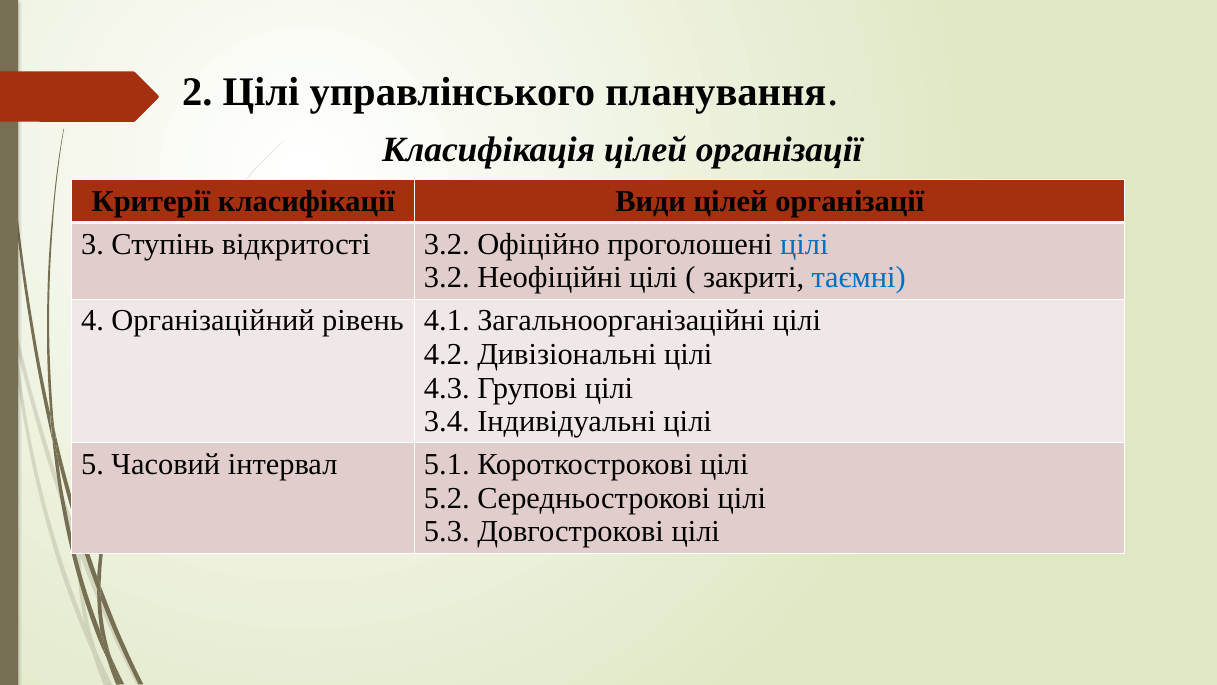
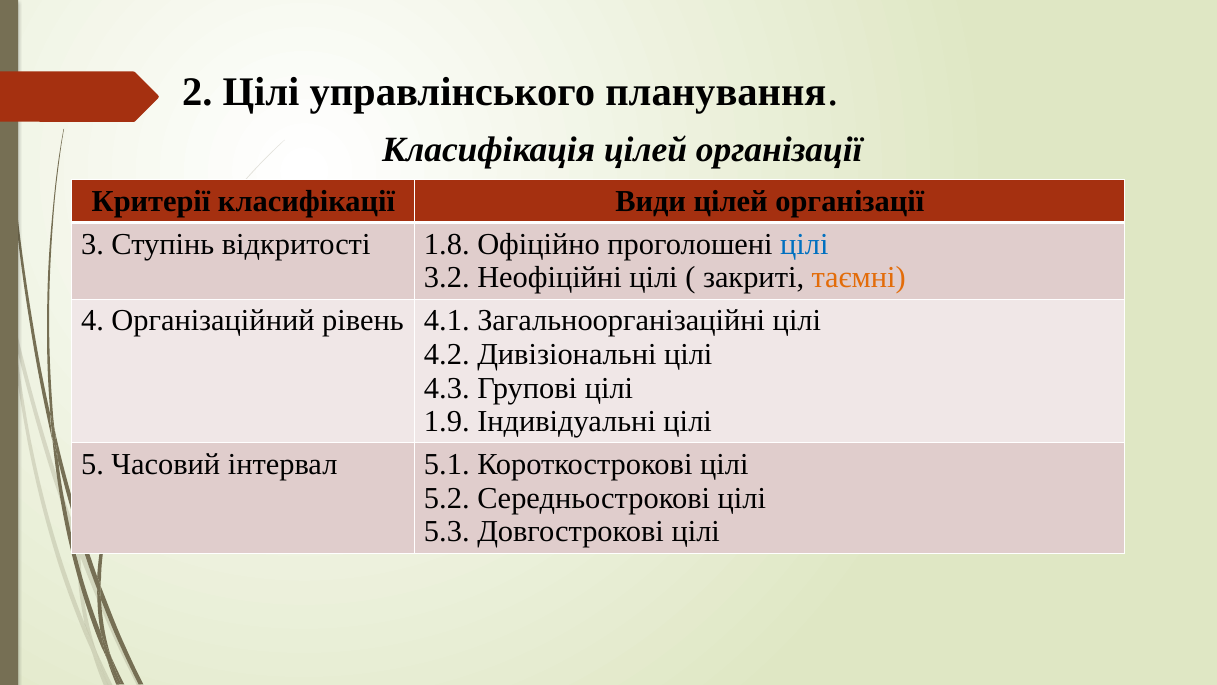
відкритості 3.2: 3.2 -> 1.8
таємні colour: blue -> orange
3.4: 3.4 -> 1.9
